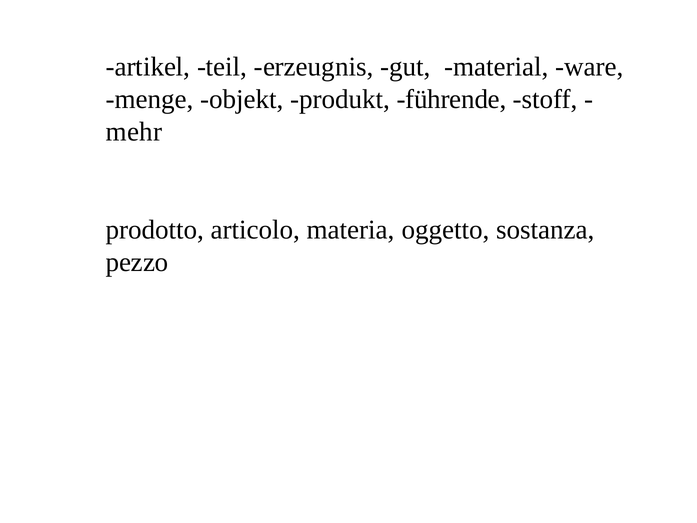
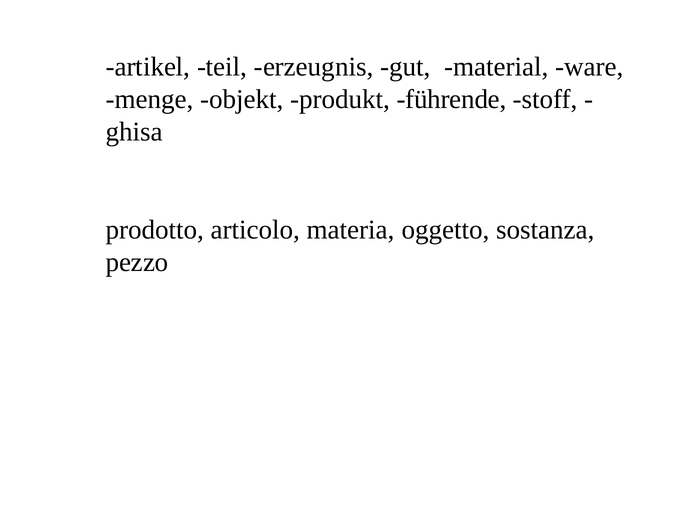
mehr: mehr -> ghisa
